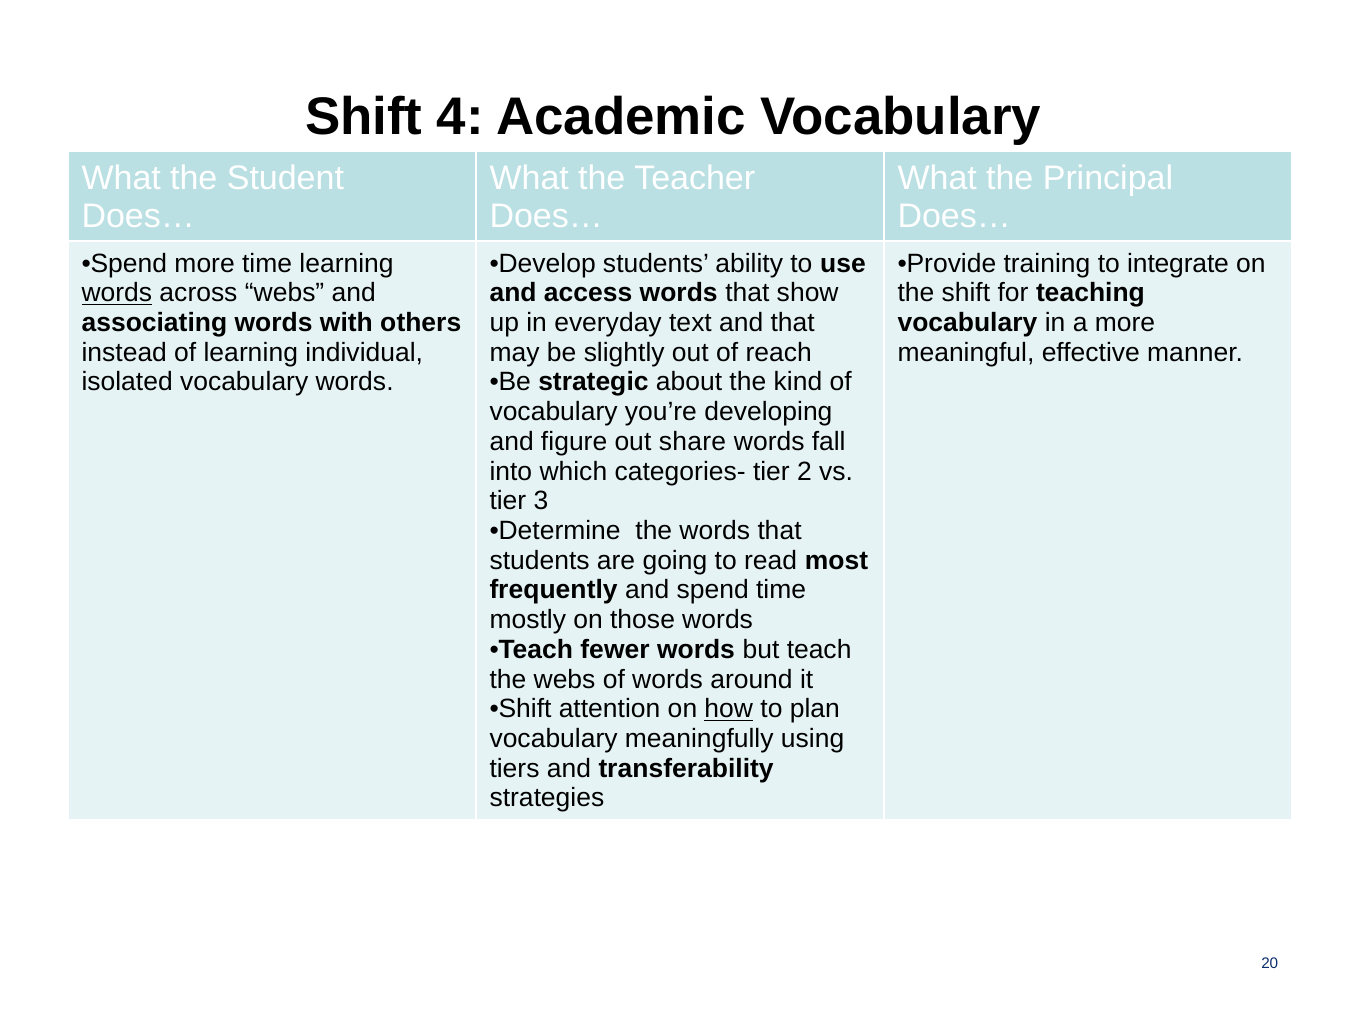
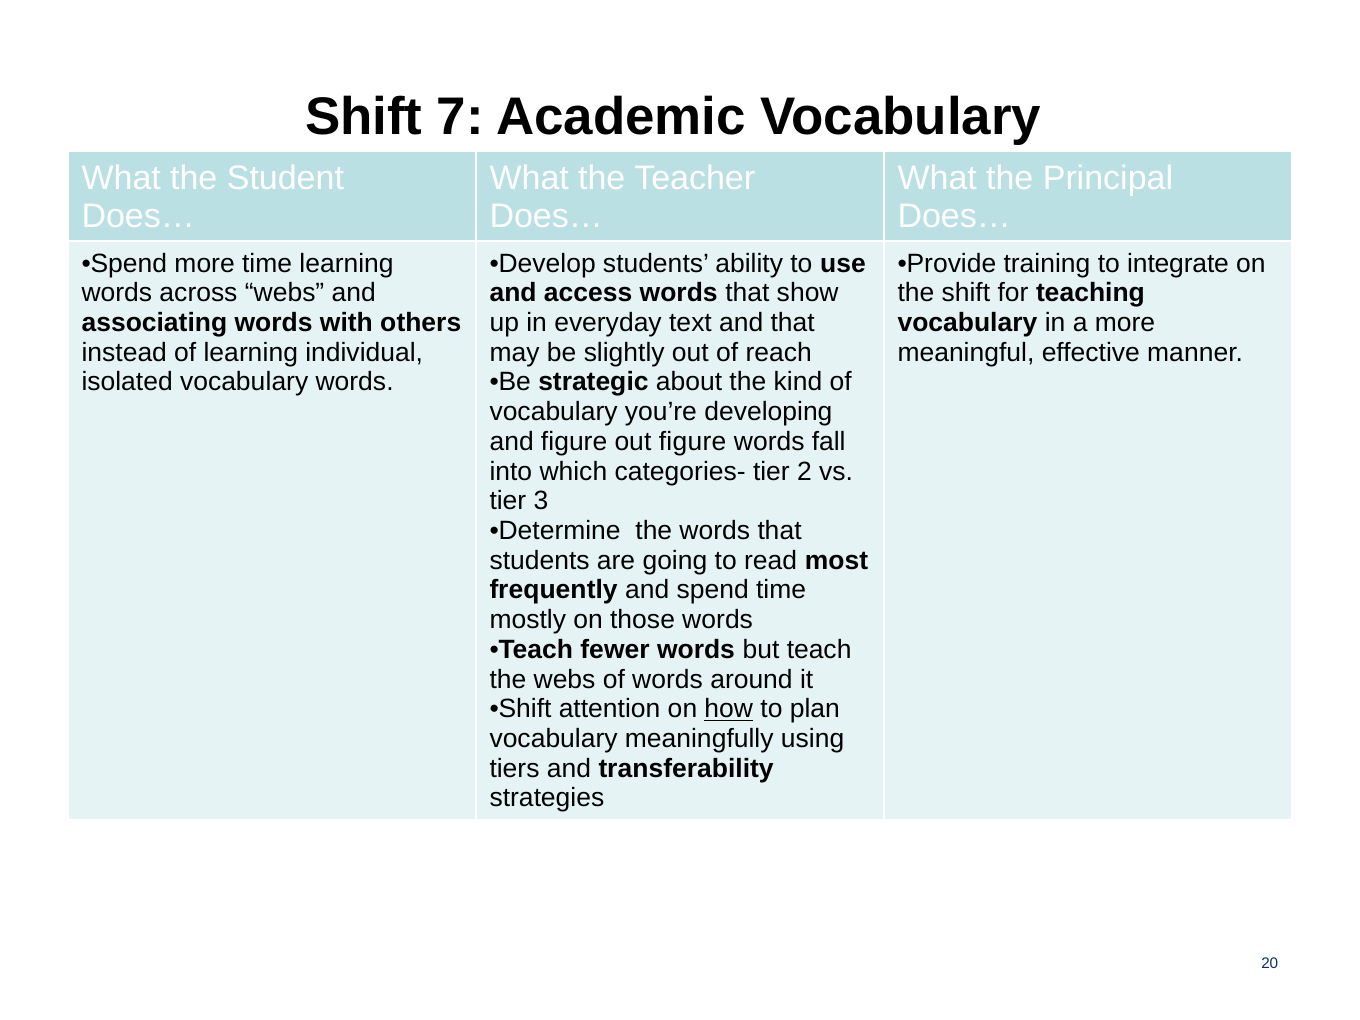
4: 4 -> 7
words at (117, 293) underline: present -> none
out share: share -> figure
